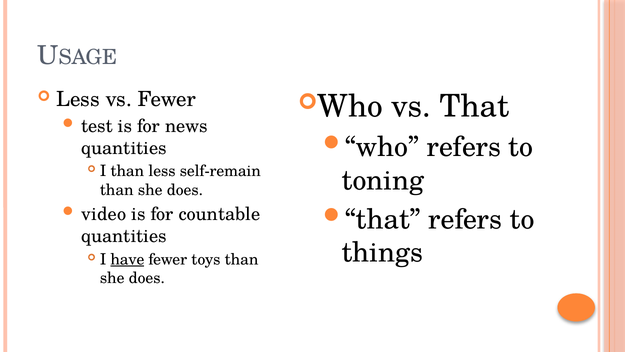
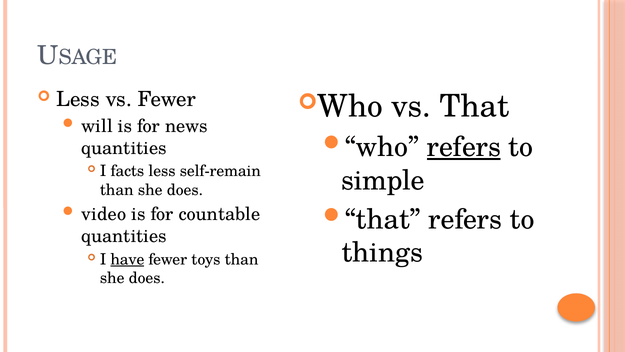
test: test -> will
refers at (464, 147) underline: none -> present
I than: than -> facts
toning: toning -> simple
